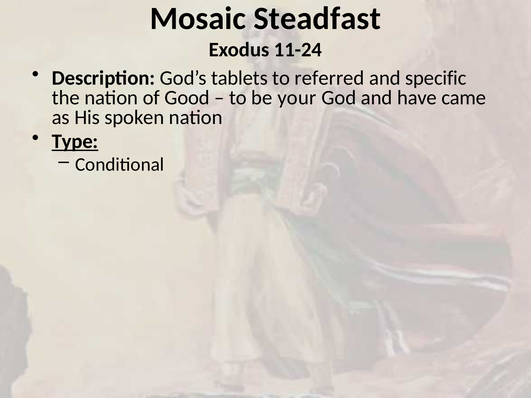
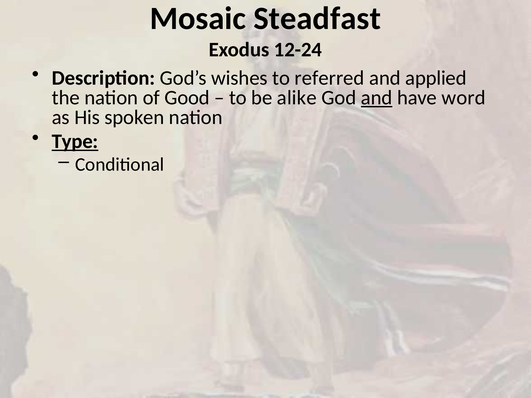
11-24: 11-24 -> 12-24
tablets: tablets -> wishes
specific: specific -> applied
your: your -> alike
and at (377, 98) underline: none -> present
came: came -> word
